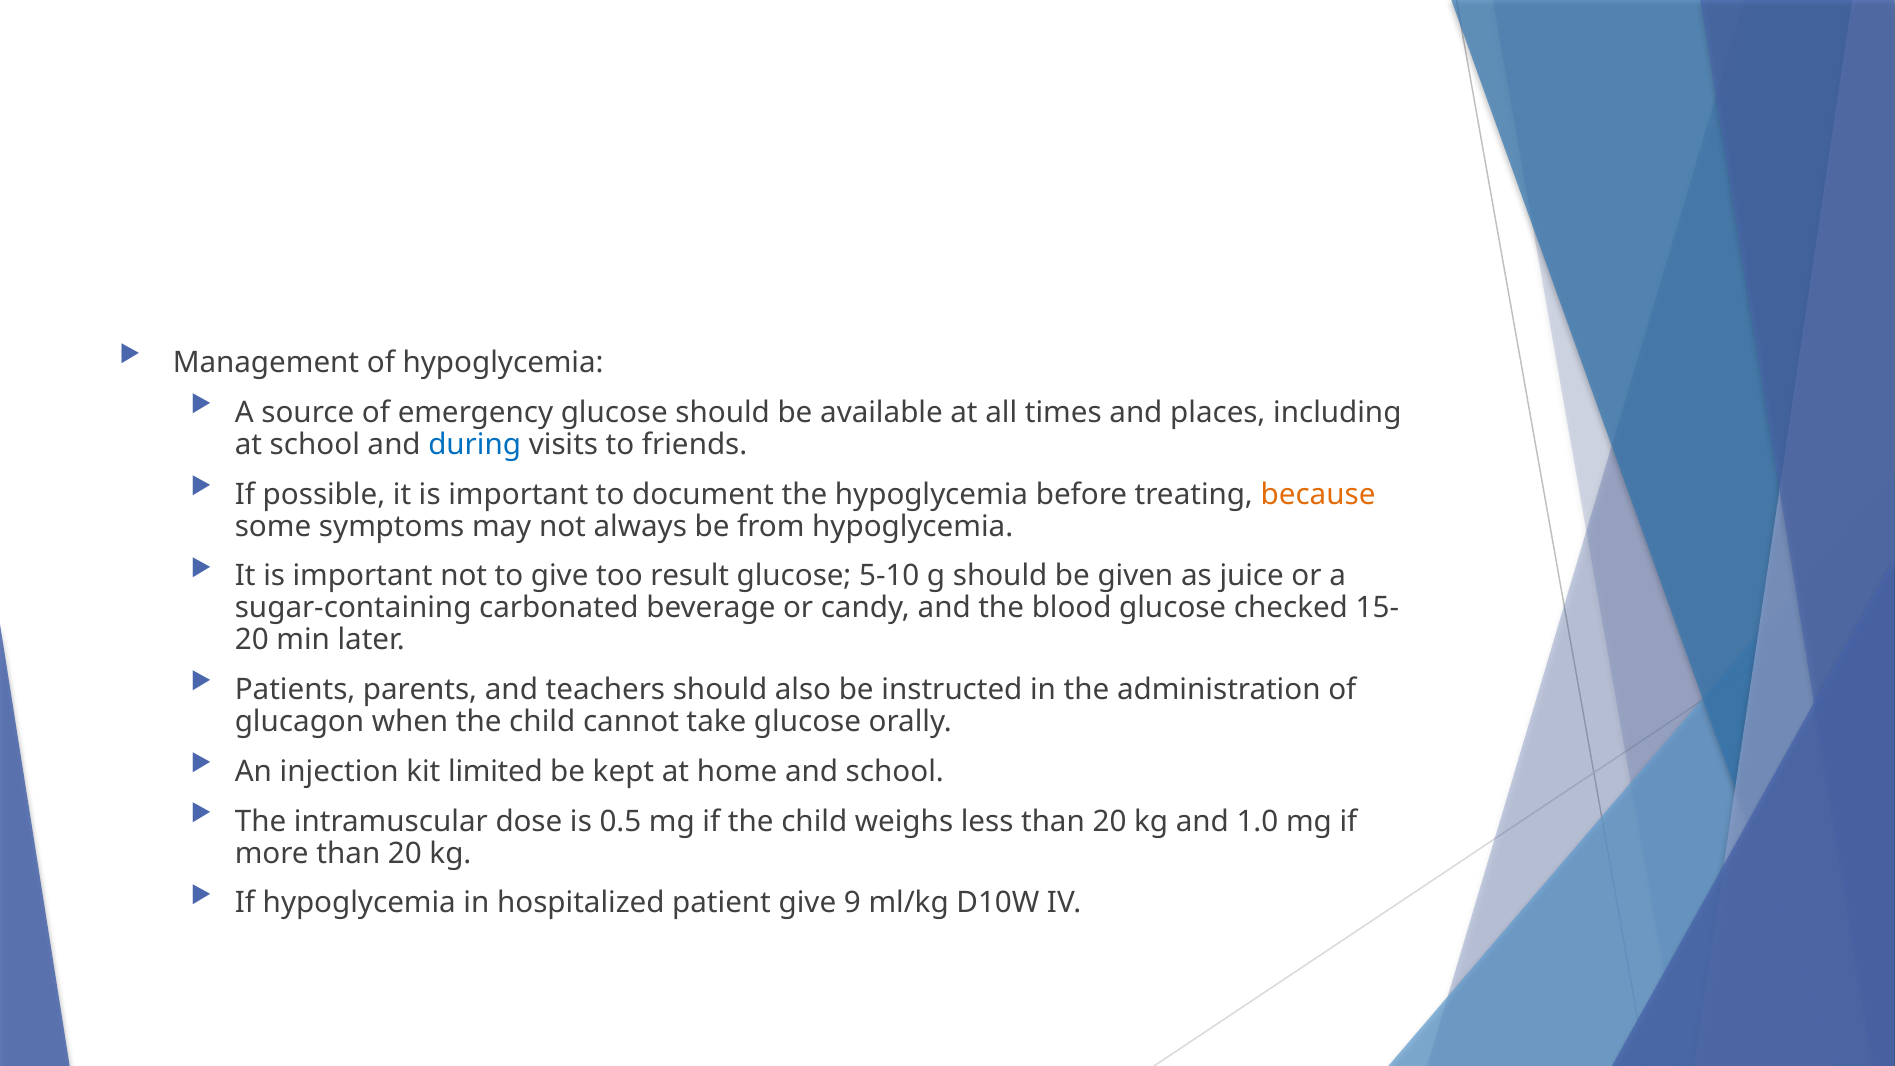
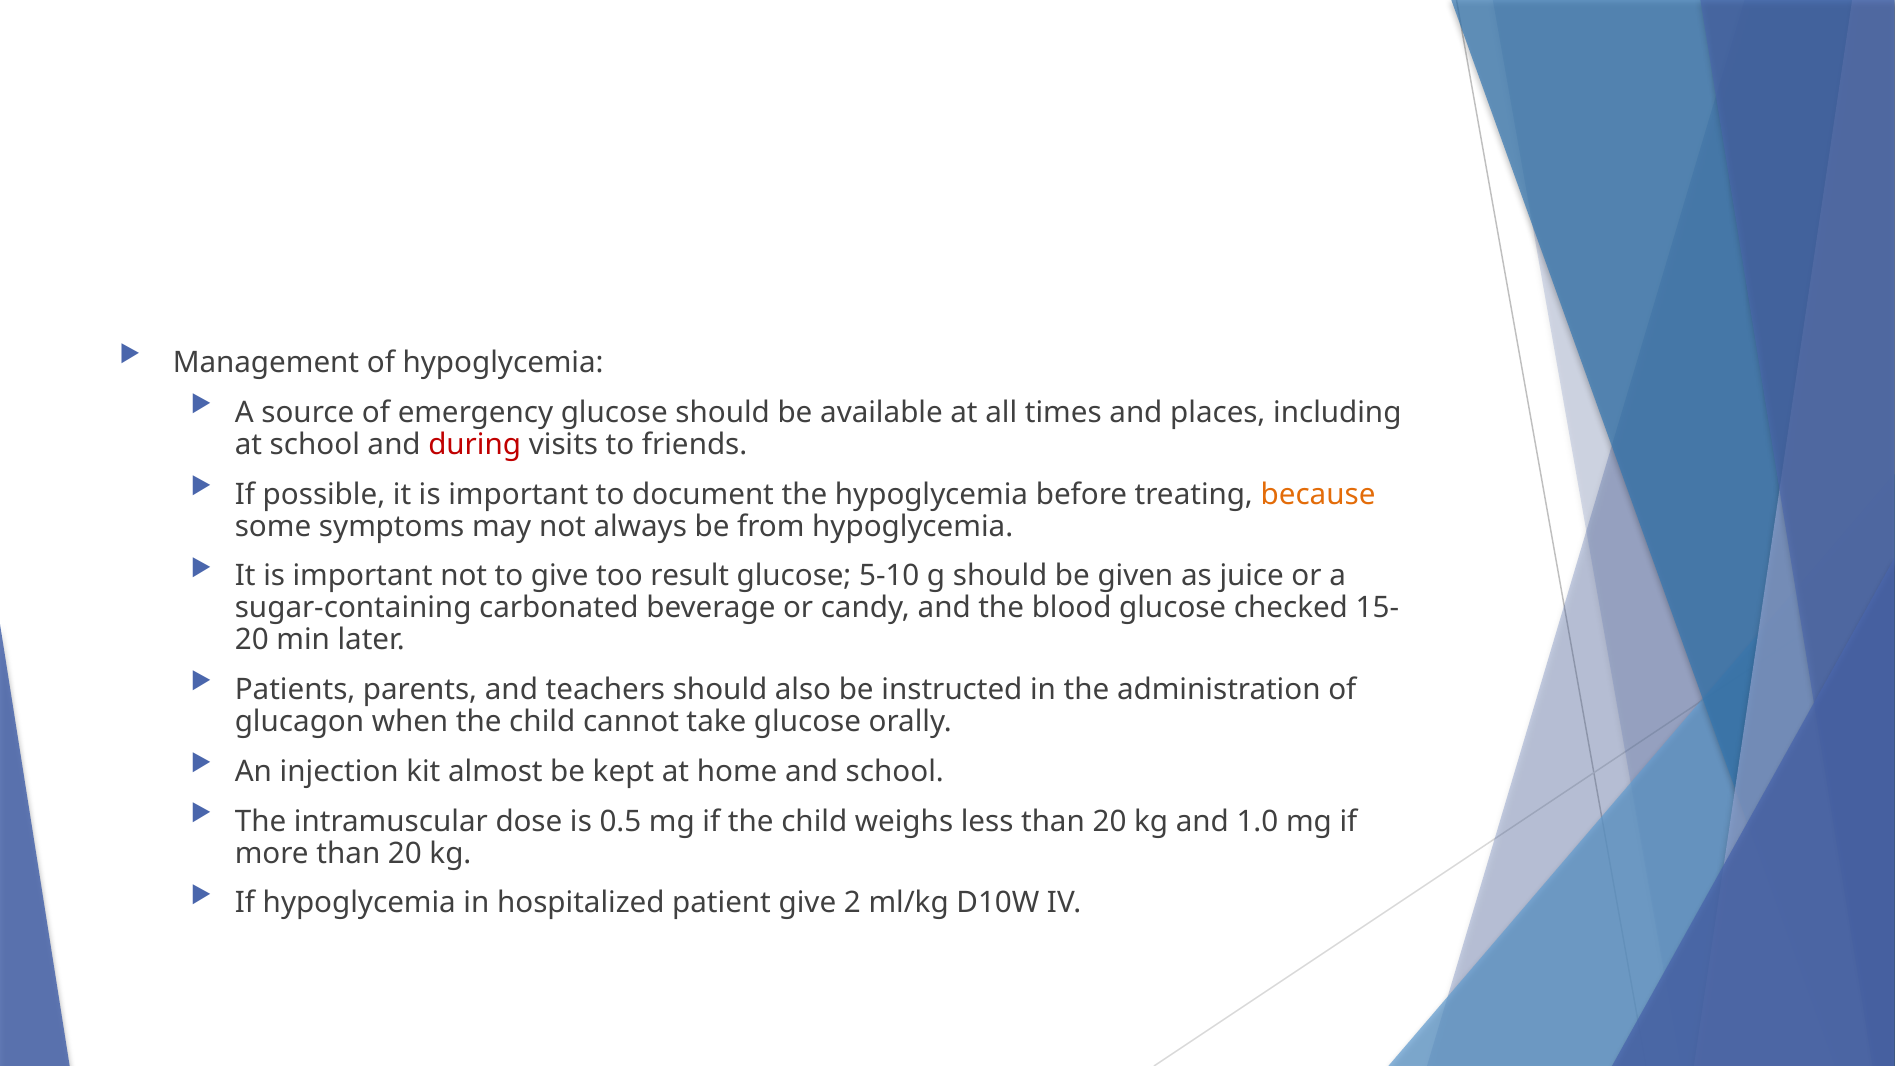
during colour: blue -> red
limited: limited -> almost
9: 9 -> 2
